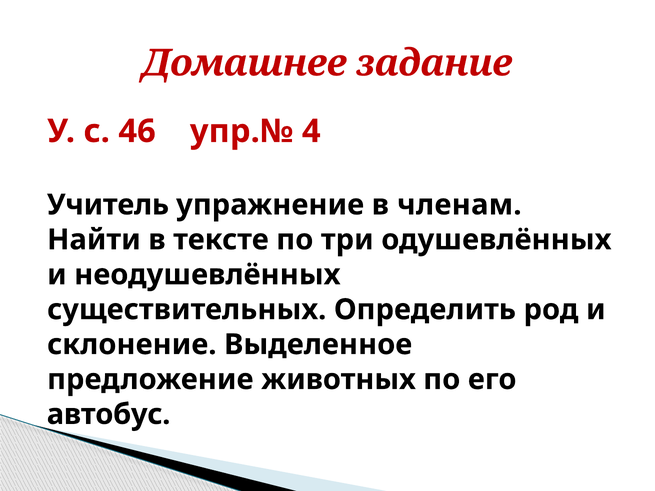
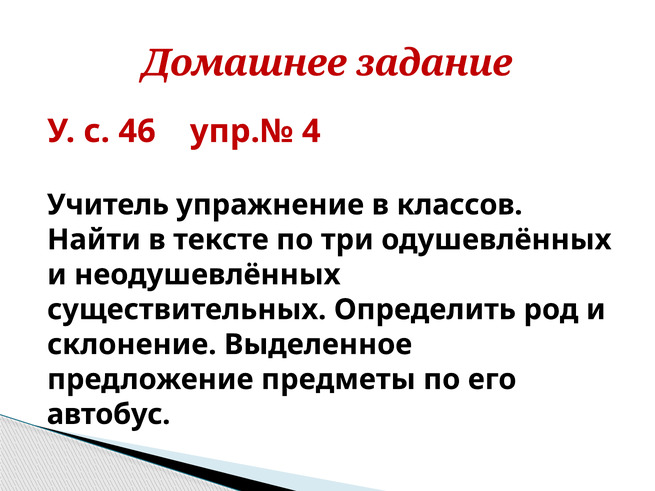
членам: членам -> классов
животных: животных -> предметы
